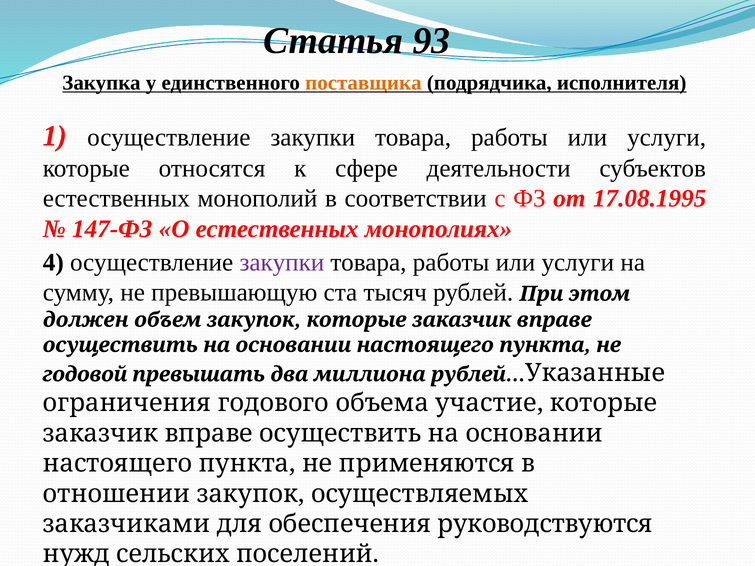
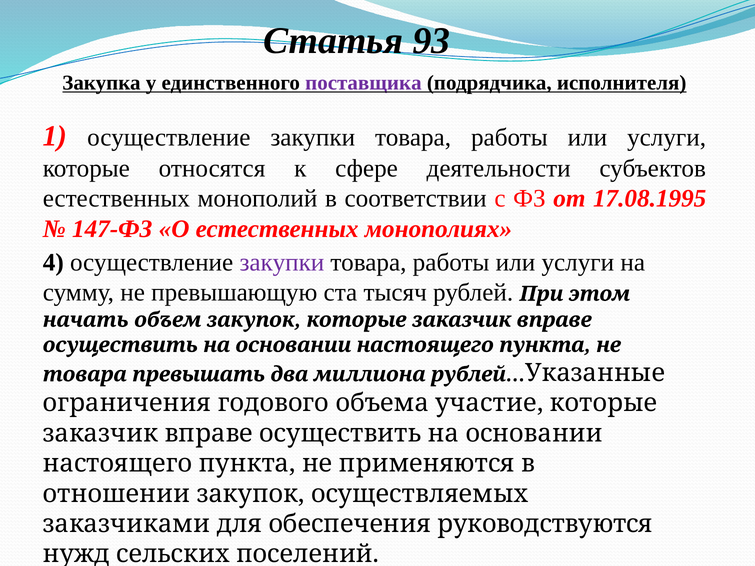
поставщика colour: orange -> purple
должен: должен -> начать
годовой at (85, 375): годовой -> товара
